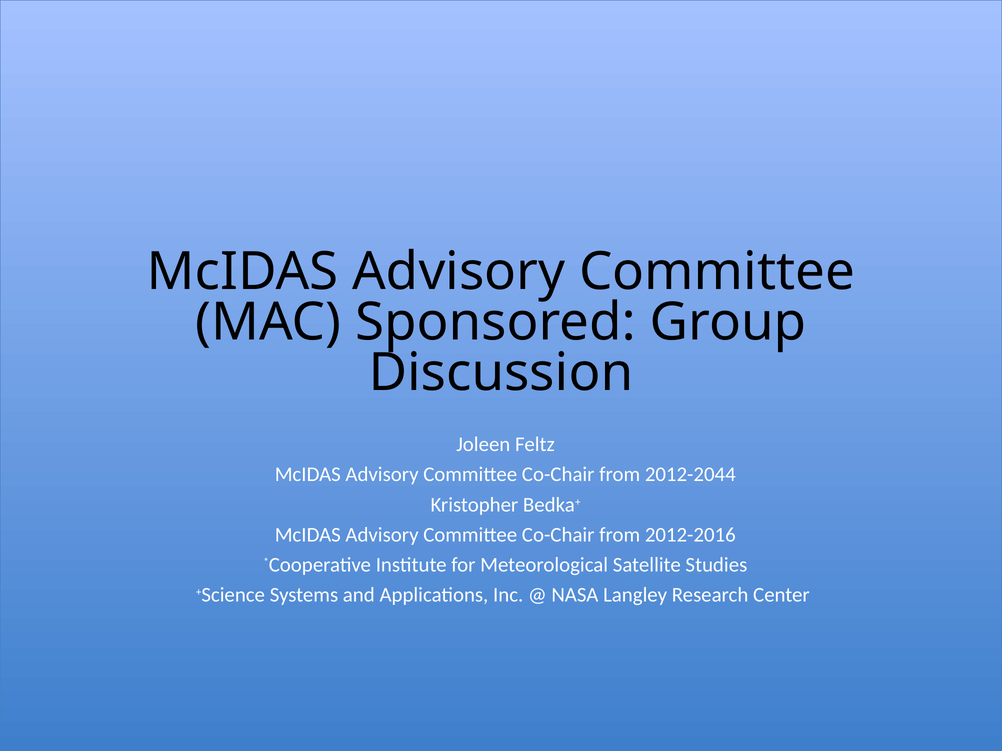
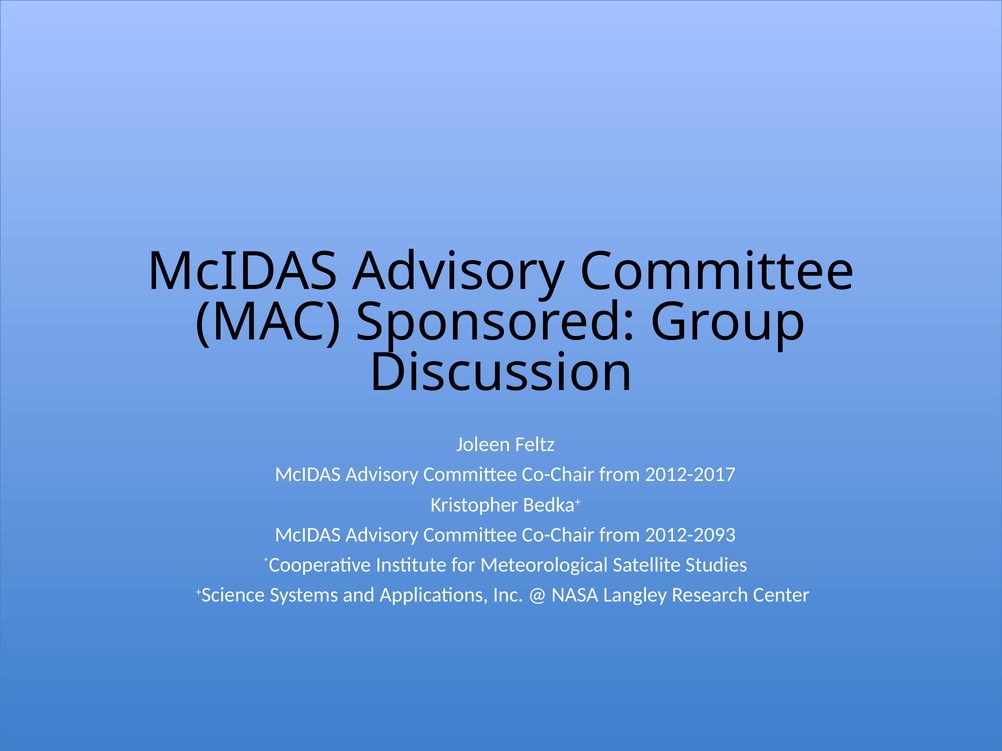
2012-2044: 2012-2044 -> 2012-2017
2012-2016: 2012-2016 -> 2012-2093
